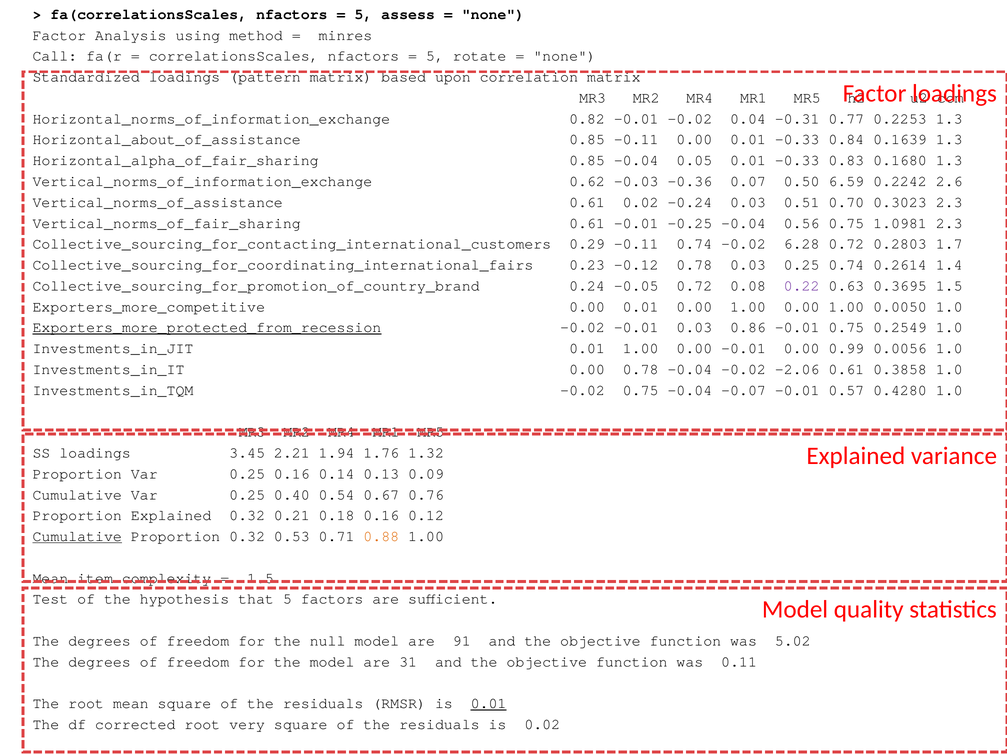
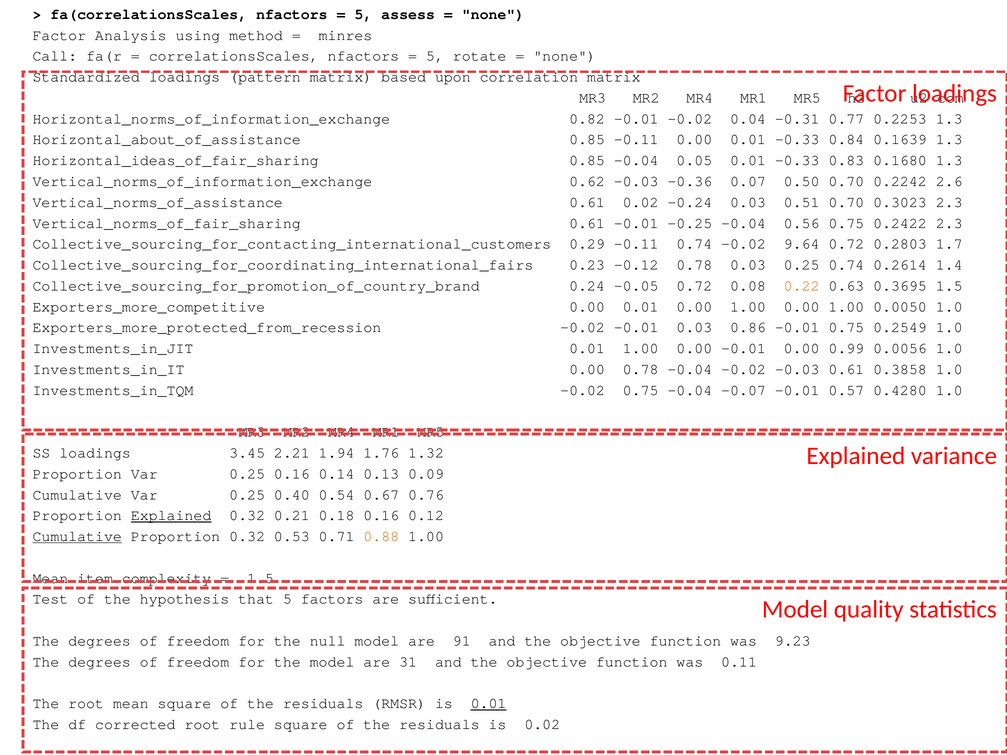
Horizontal_alpha_of_fair_sharing: Horizontal_alpha_of_fair_sharing -> Horizontal_ideas_of_fair_sharing
0.50 6.59: 6.59 -> 0.70
1.0981: 1.0981 -> 0.2422
6.28: 6.28 -> 9.64
0.22 colour: purple -> orange
Exporters_more_protected_from_recession underline: present -> none
-0.02 -2.06: -2.06 -> -0.03
Explained at (171, 516) underline: none -> present
5.02: 5.02 -> 9.23
very: very -> rule
